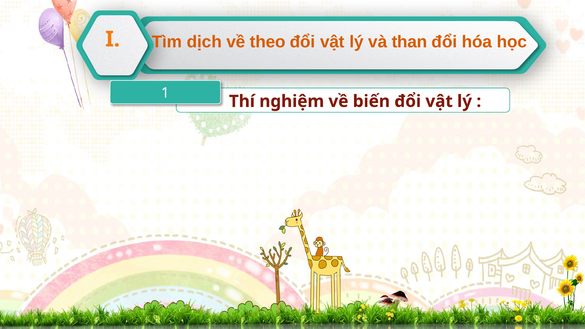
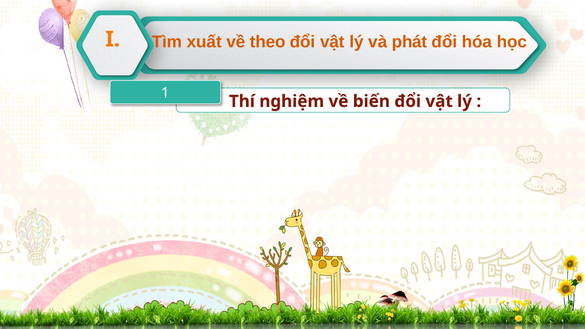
dịch: dịch -> xuất
than: than -> phát
